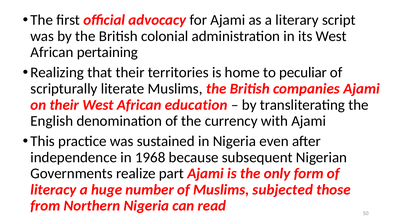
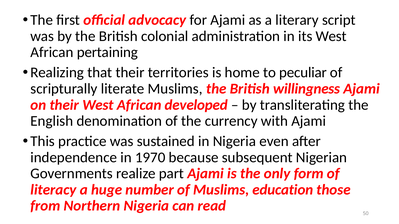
companies: companies -> willingness
education: education -> developed
1968: 1968 -> 1970
subjected: subjected -> education
